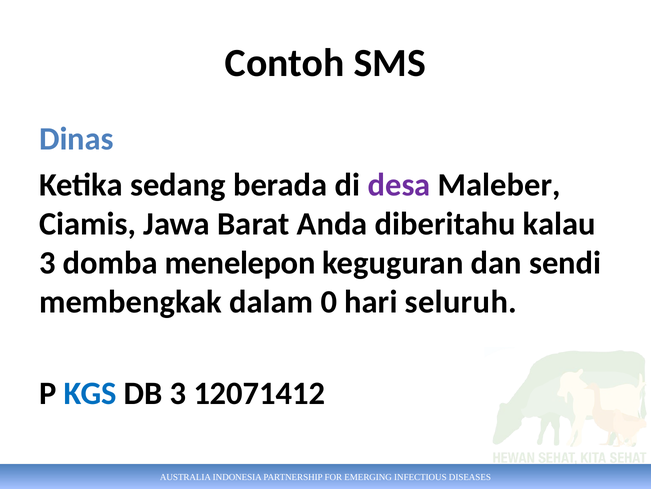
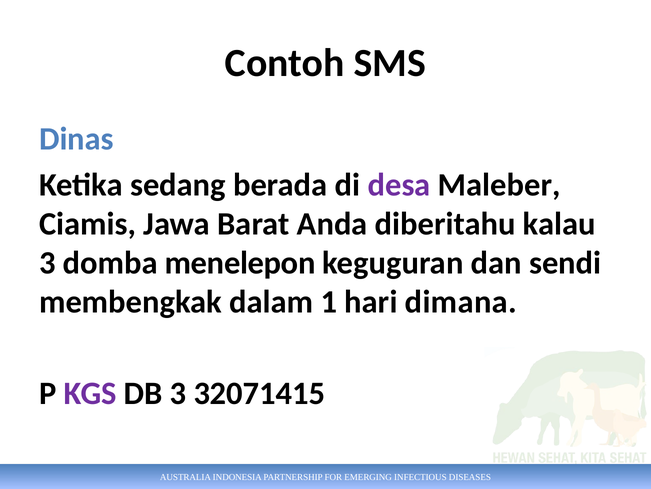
0: 0 -> 1
seluruh: seluruh -> dimana
KGS colour: blue -> purple
12071412: 12071412 -> 32071415
